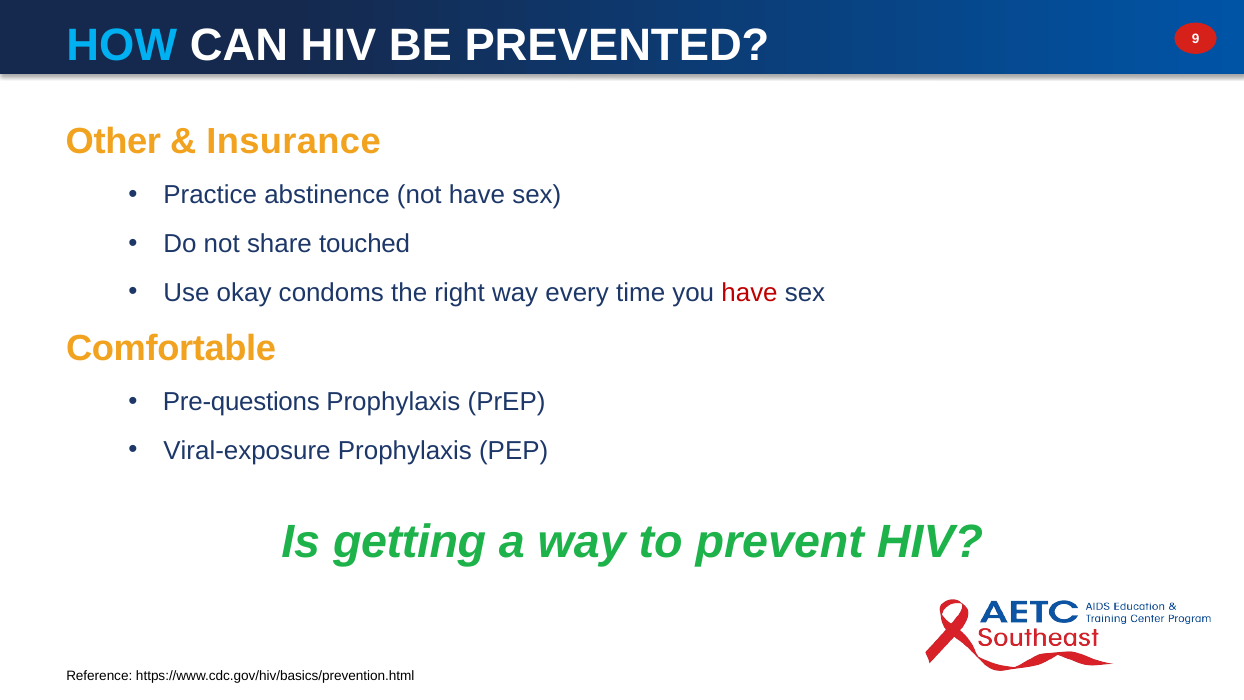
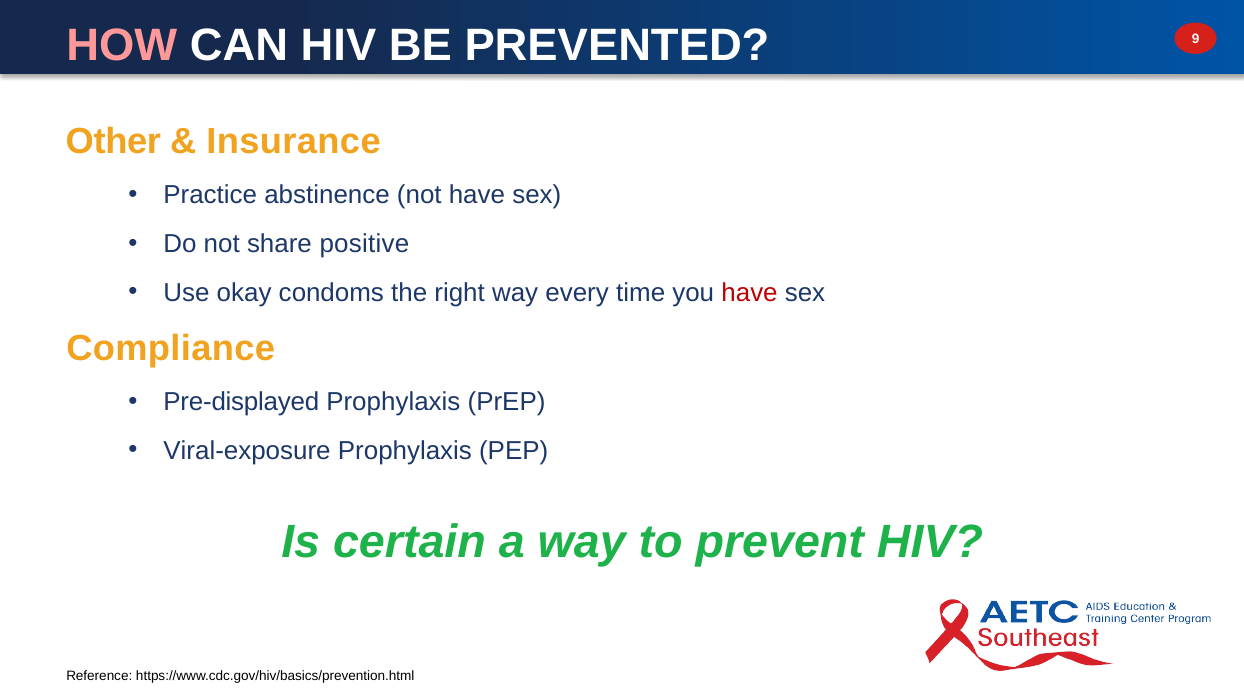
HOW colour: light blue -> pink
touched: touched -> positive
Comfortable: Comfortable -> Compliance
Pre-questions: Pre-questions -> Pre-displayed
getting: getting -> certain
